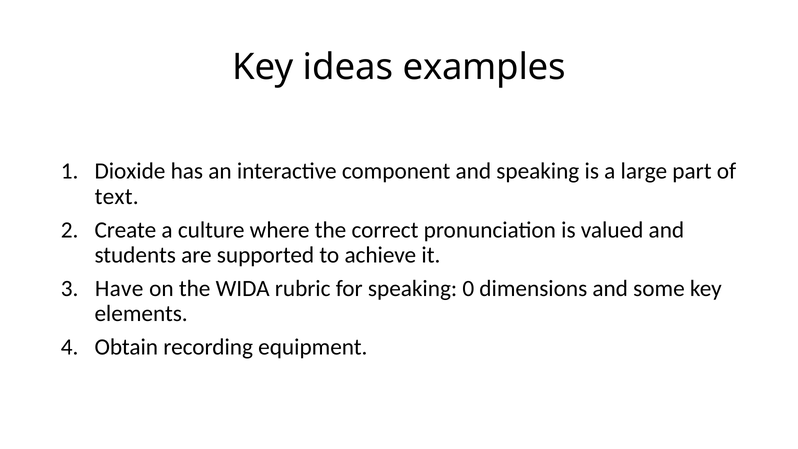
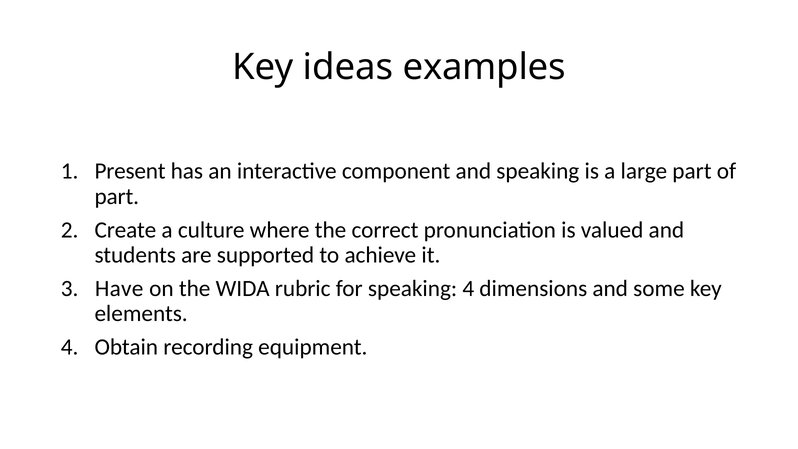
Dioxide: Dioxide -> Present
text at (117, 196): text -> part
speaking 0: 0 -> 4
